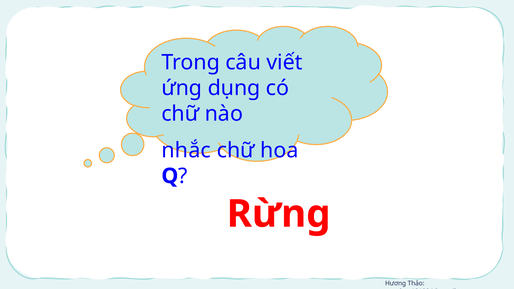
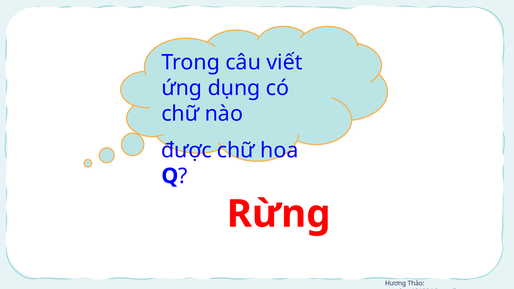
nhắc: nhắc -> được
